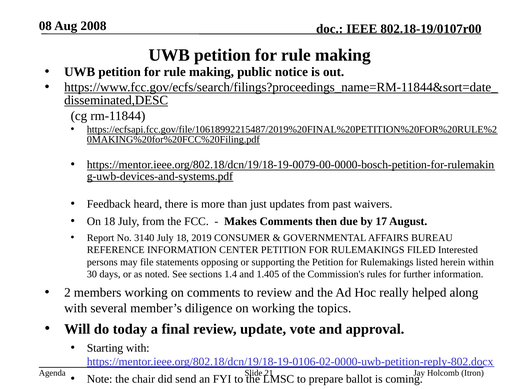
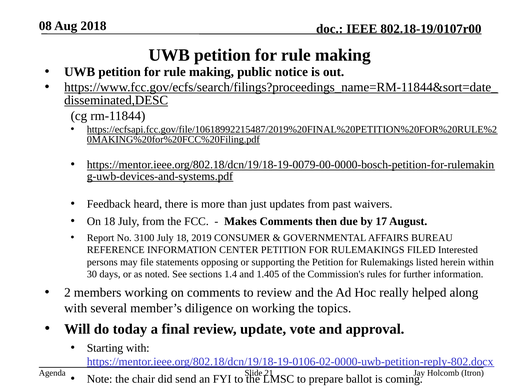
2008: 2008 -> 2018
3140: 3140 -> 3100
